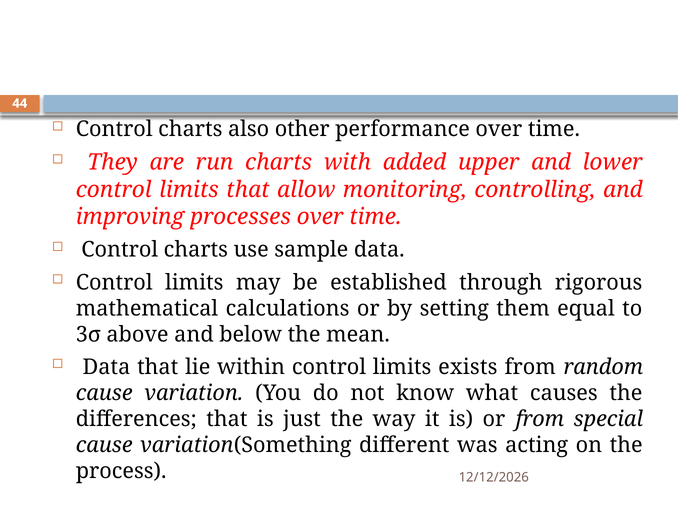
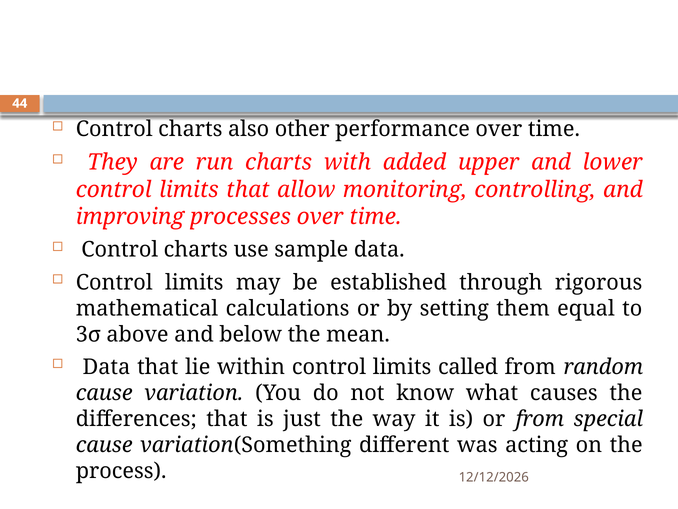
exists: exists -> called
